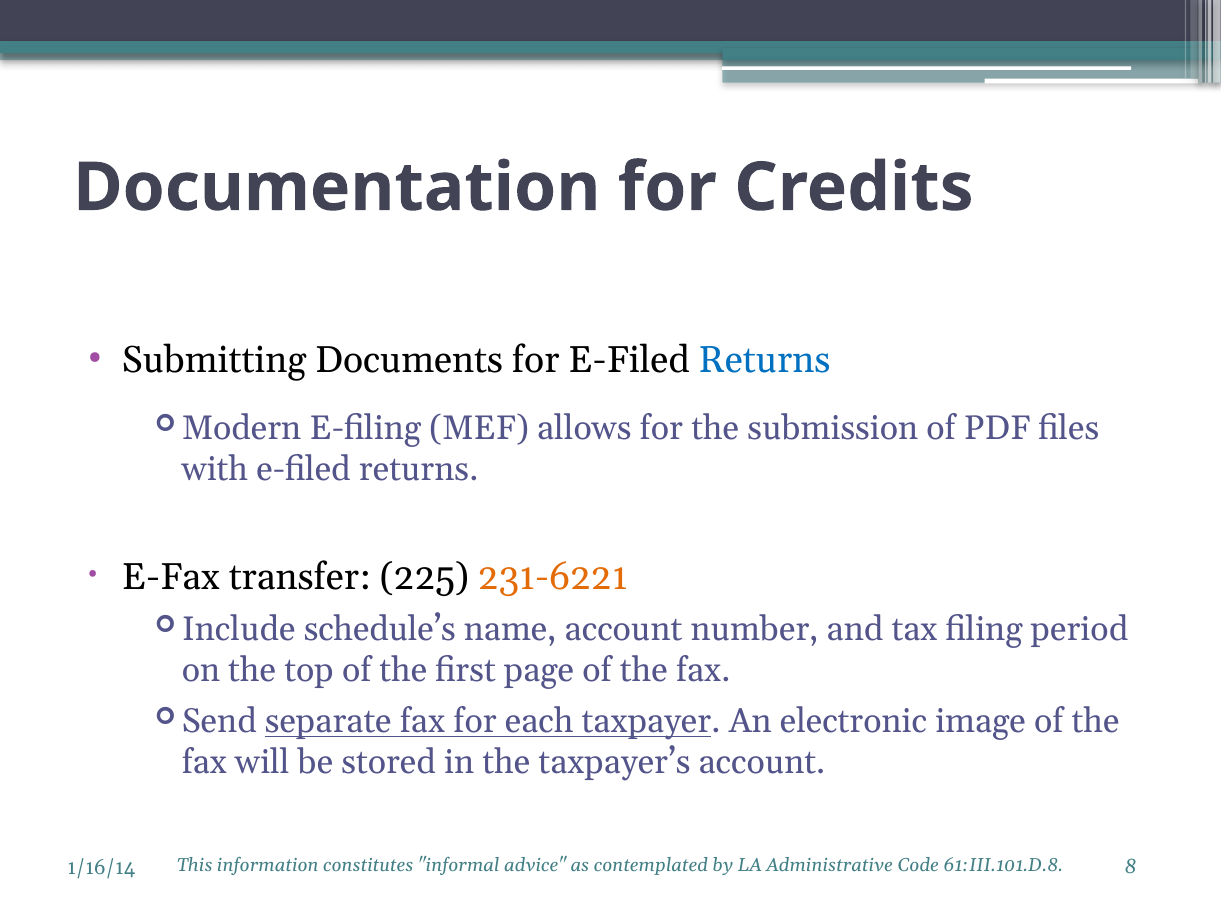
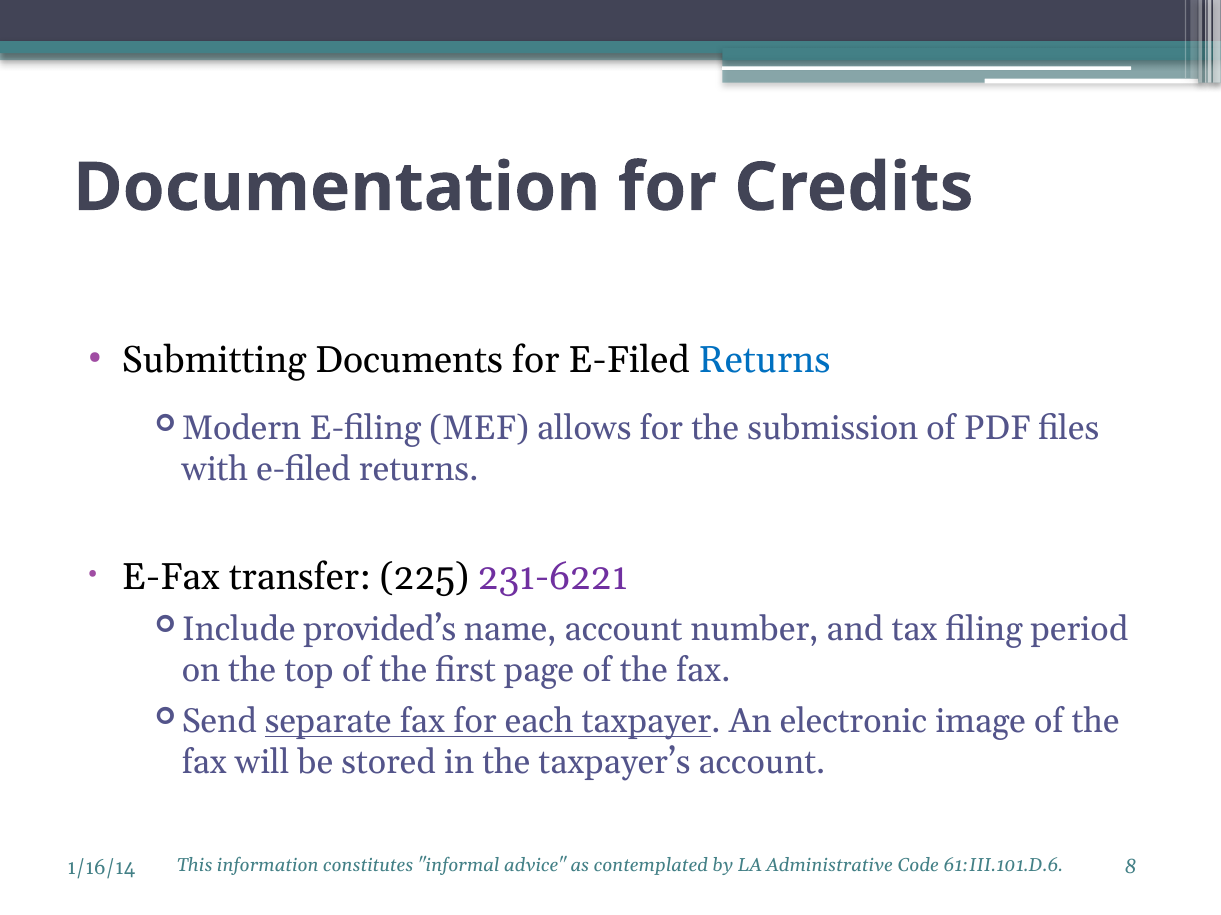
231-6221 colour: orange -> purple
schedule’s: schedule’s -> provided’s
61:III.101.D.8: 61:III.101.D.8 -> 61:III.101.D.6
